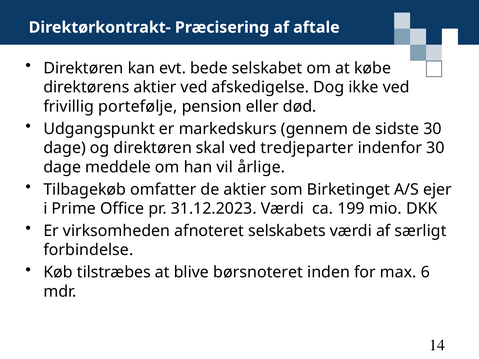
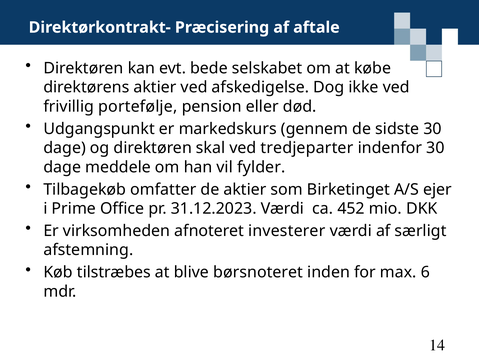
årlige: årlige -> fylder
199: 199 -> 452
selskabets: selskabets -> investerer
forbindelse: forbindelse -> afstemning
